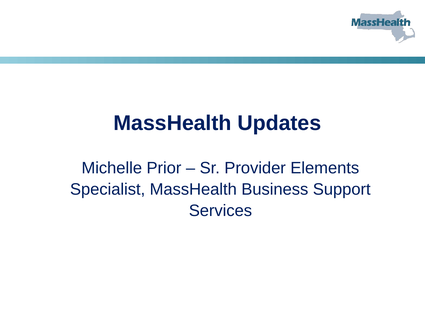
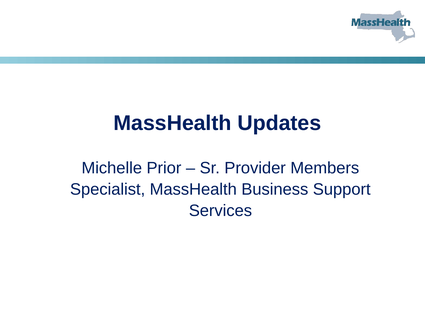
Elements: Elements -> Members
